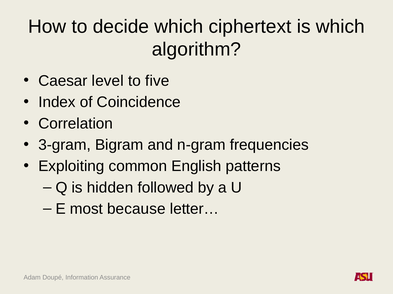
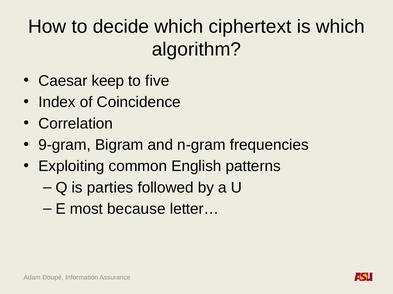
level: level -> keep
3-gram: 3-gram -> 9-gram
hidden: hidden -> parties
